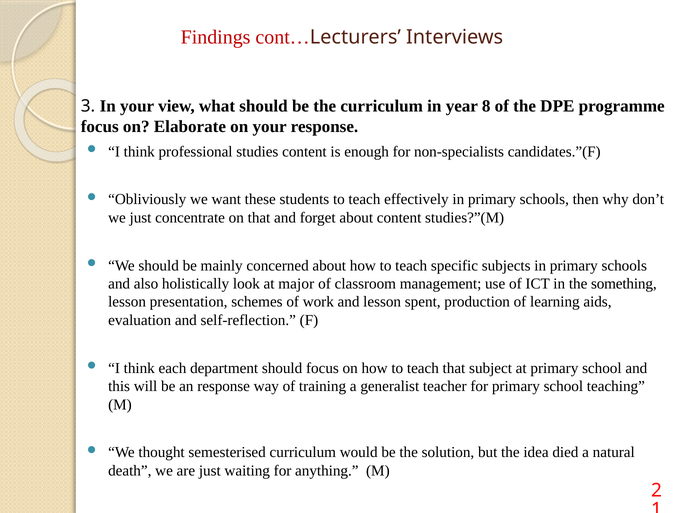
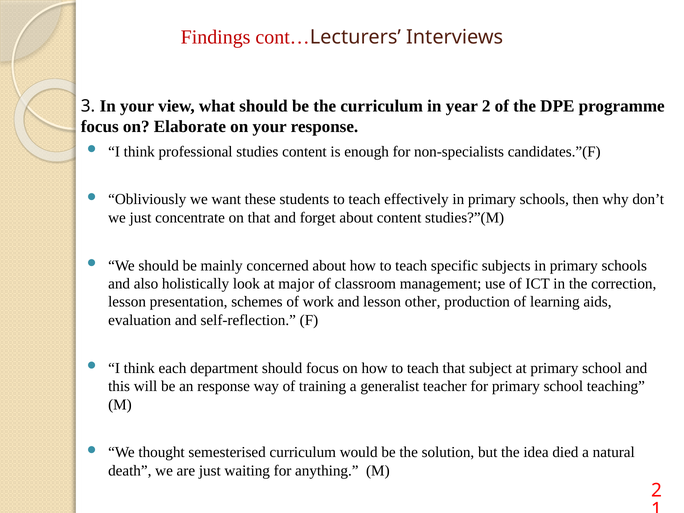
year 8: 8 -> 2
something: something -> correction
spent: spent -> other
